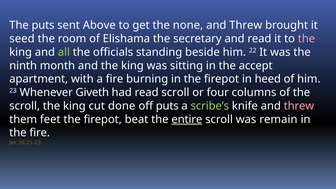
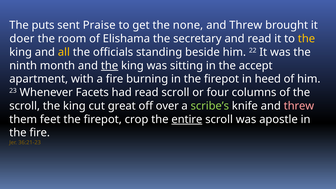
Above: Above -> Praise
seed: seed -> doer
the at (306, 39) colour: pink -> yellow
all colour: light green -> yellow
the at (110, 66) underline: none -> present
Giveth: Giveth -> Facets
done: done -> great
off puts: puts -> over
beat: beat -> crop
remain: remain -> apostle
